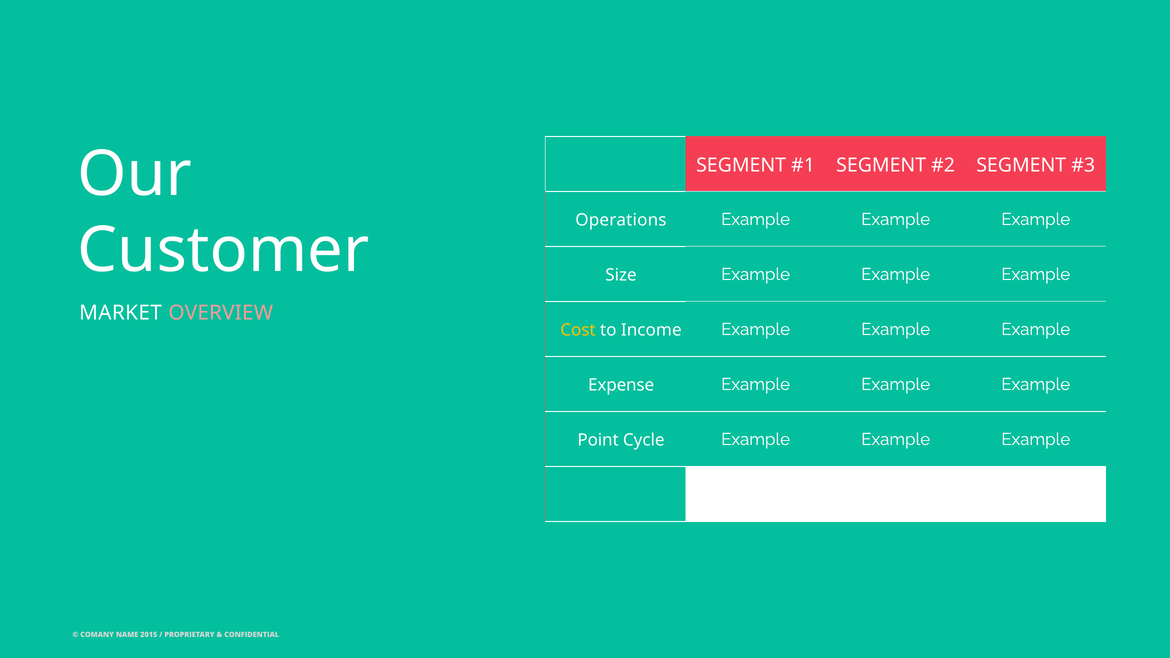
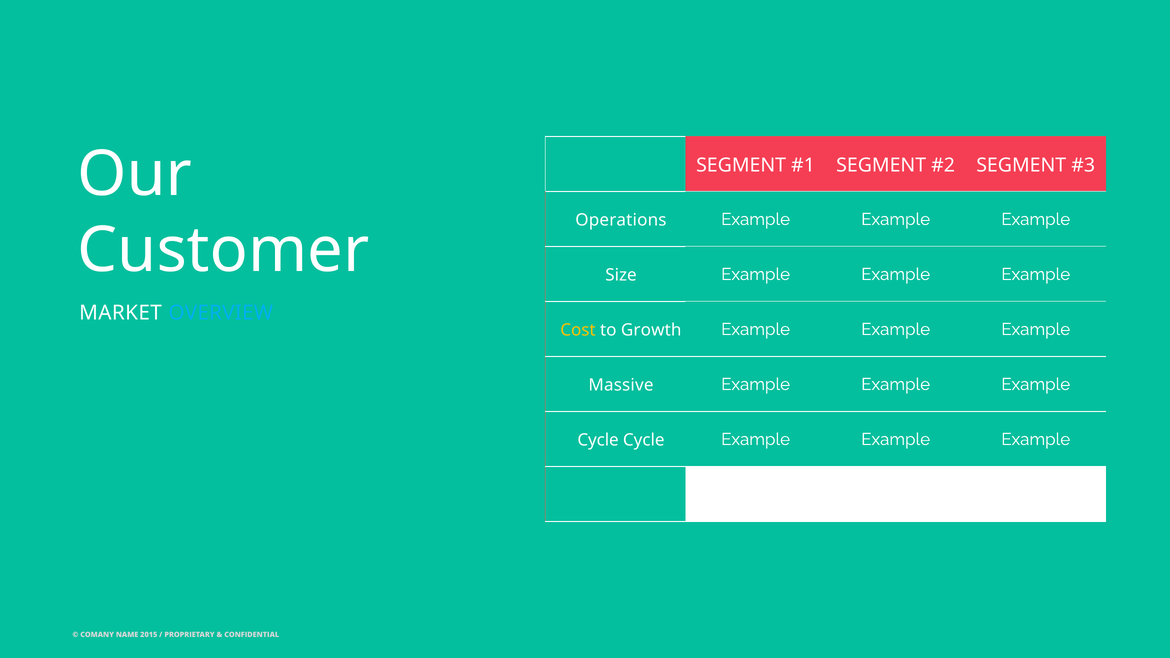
OVERVIEW colour: pink -> light blue
Income: Income -> Growth
Expense: Expense -> Massive
Point at (598, 440): Point -> Cycle
